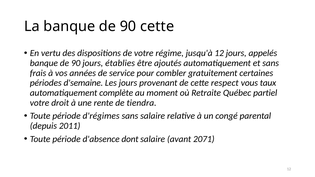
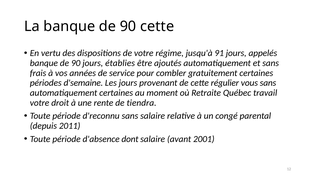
jusqu'à 12: 12 -> 91
respect: respect -> régulier
vous taux: taux -> sans
automatiquement complète: complète -> certaines
partiel: partiel -> travail
d'régimes: d'régimes -> d'reconnu
2071: 2071 -> 2001
